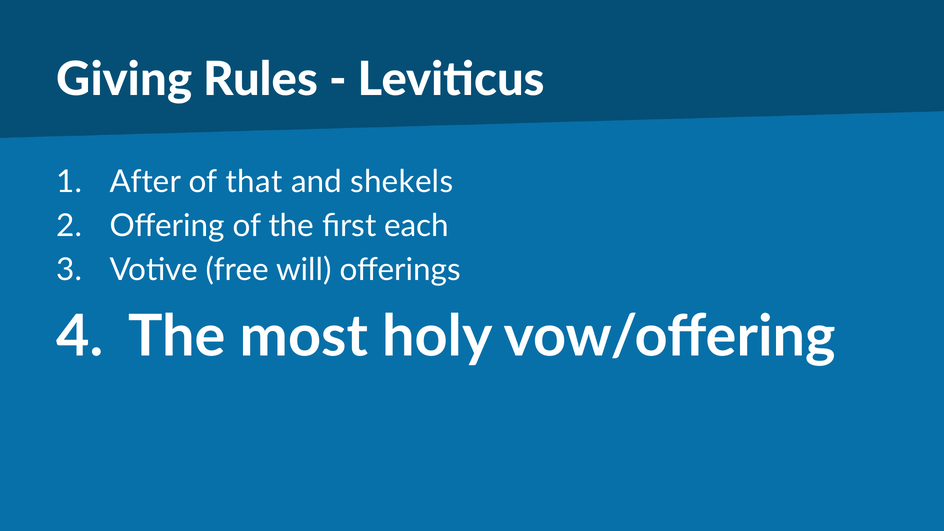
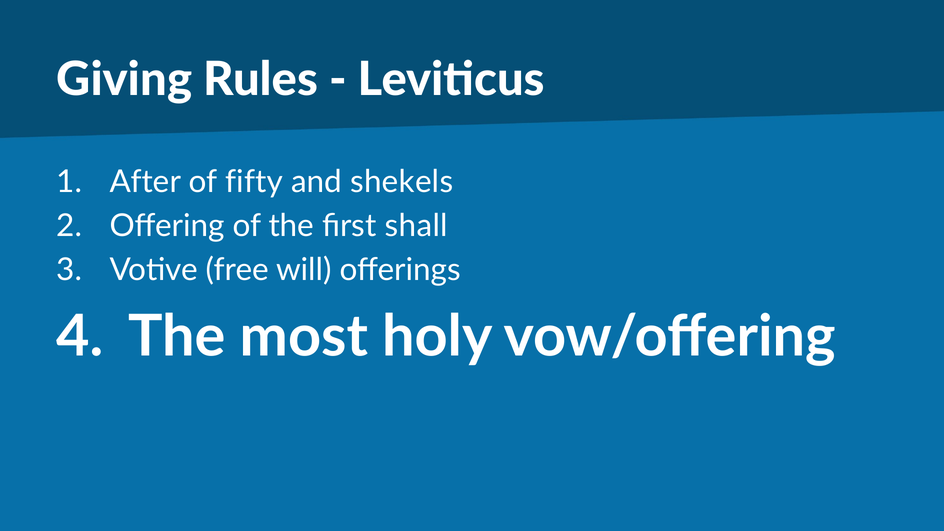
that: that -> fifty
each: each -> shall
